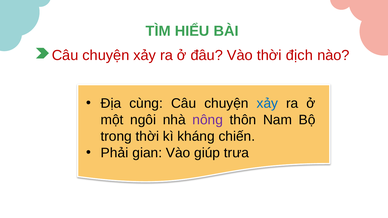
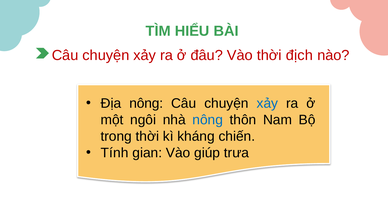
Địa cùng: cùng -> nông
nông at (208, 120) colour: purple -> blue
Phải: Phải -> Tính
